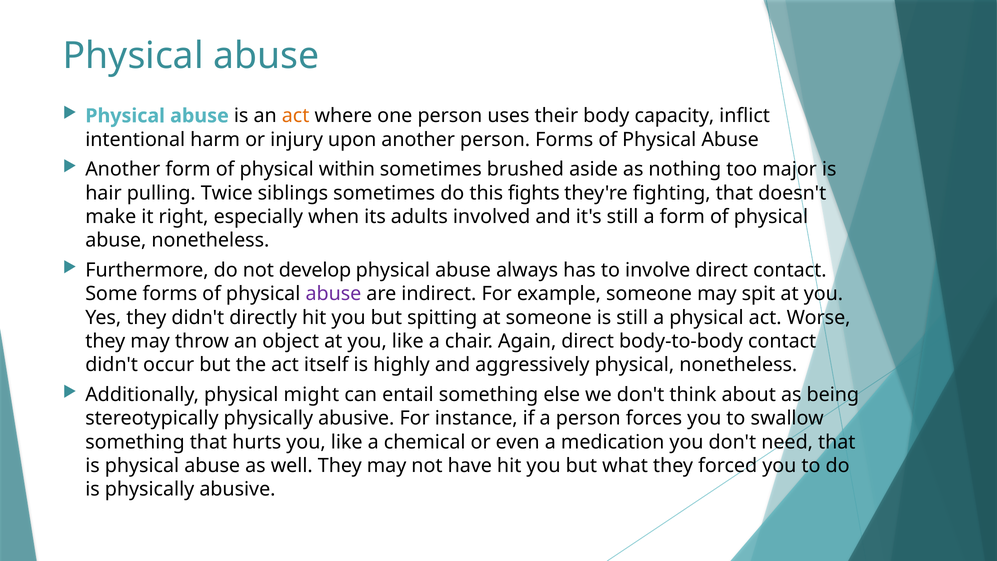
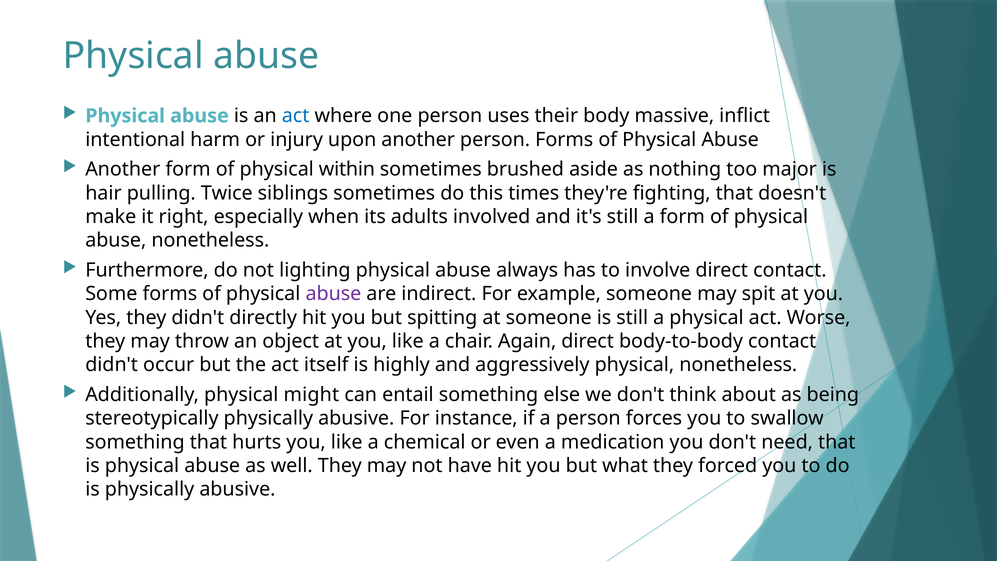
act at (296, 116) colour: orange -> blue
capacity: capacity -> massive
fights: fights -> times
develop: develop -> lighting
